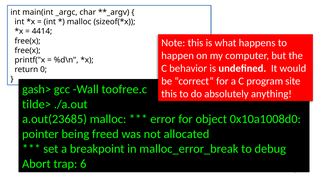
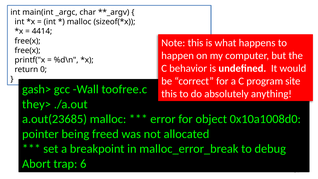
tilde>: tilde> -> they>
